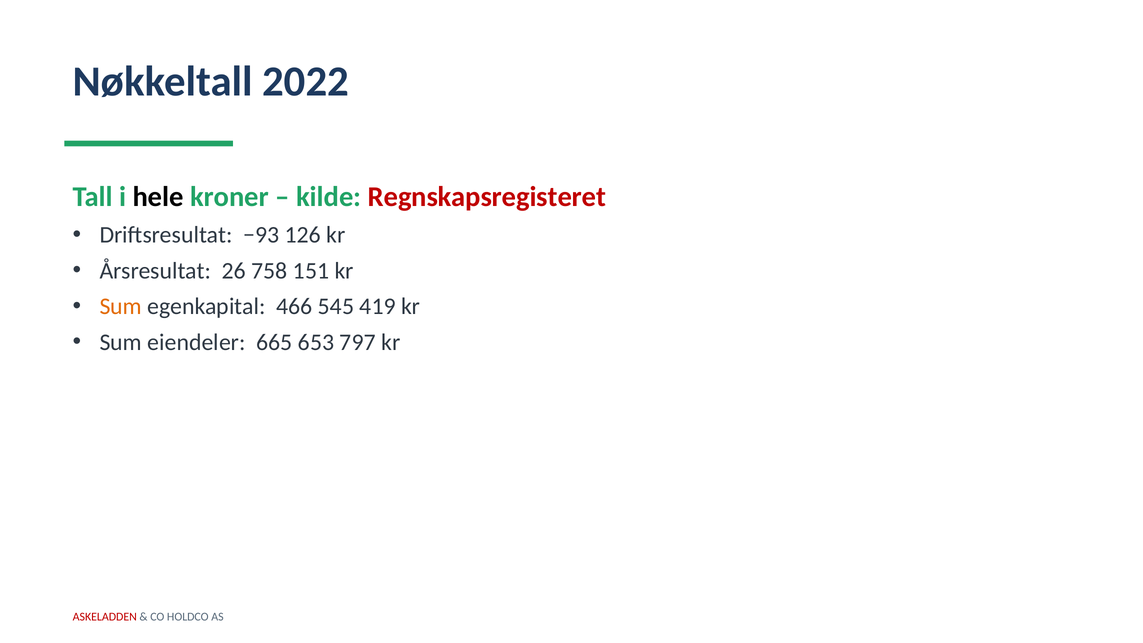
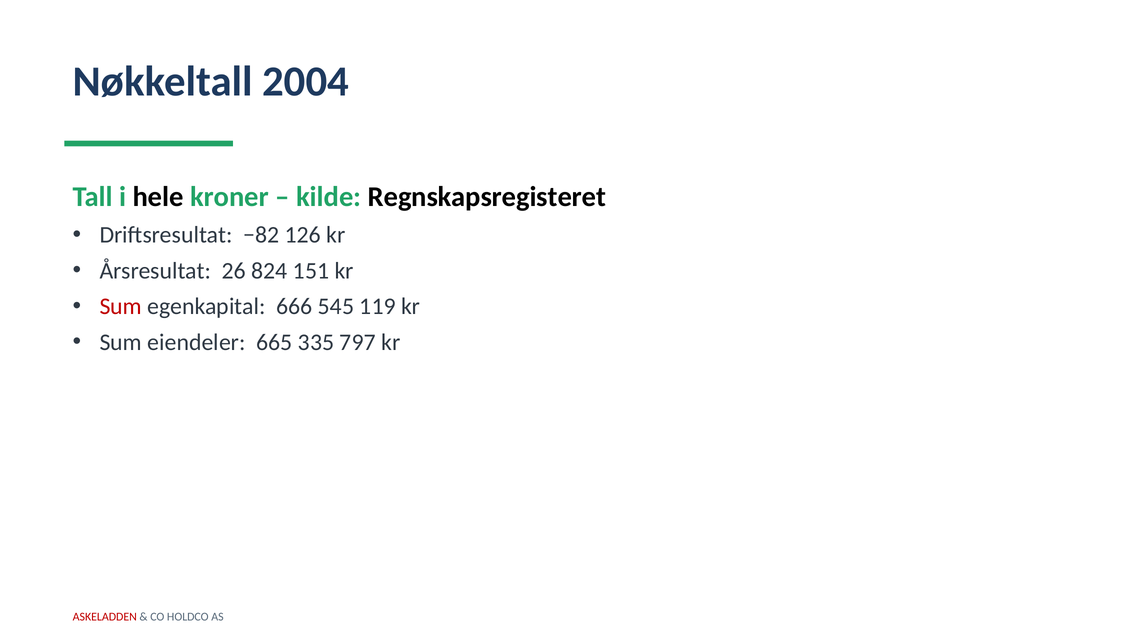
2022: 2022 -> 2004
Regnskapsregisteret colour: red -> black
−93: −93 -> −82
758: 758 -> 824
Sum at (121, 307) colour: orange -> red
466: 466 -> 666
419: 419 -> 119
653: 653 -> 335
